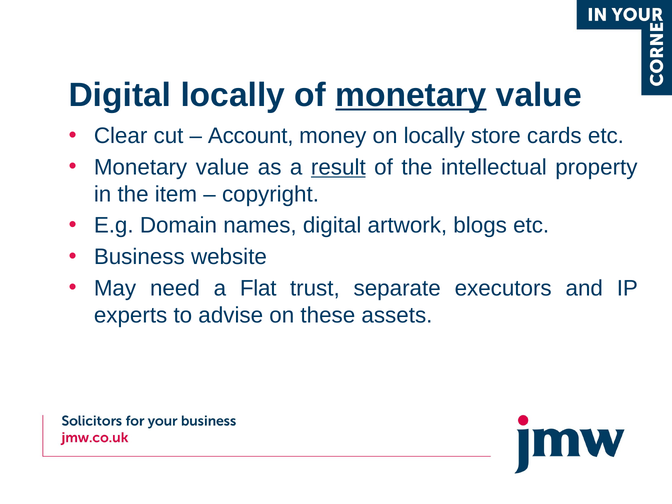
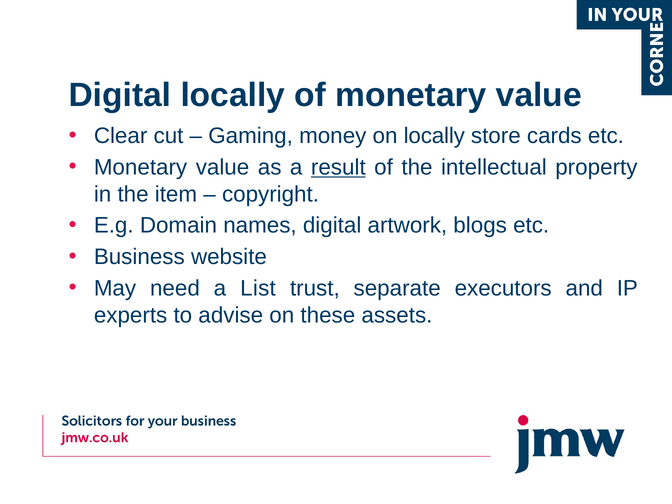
monetary at (411, 95) underline: present -> none
Account: Account -> Gaming
Flat: Flat -> List
